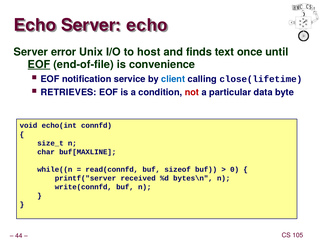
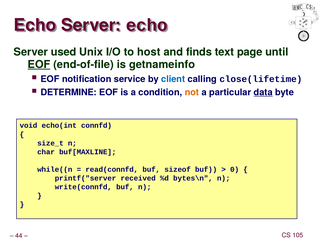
error: error -> used
once: once -> page
convenience: convenience -> getnameinfo
RETRIEVES: RETRIEVES -> DETERMINE
not colour: red -> orange
data underline: none -> present
